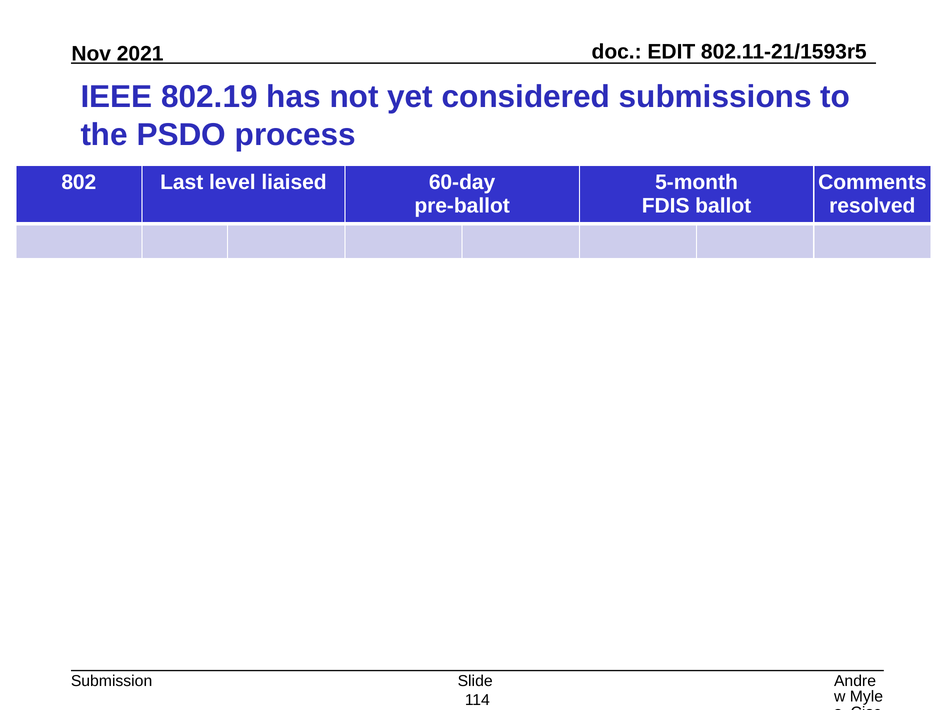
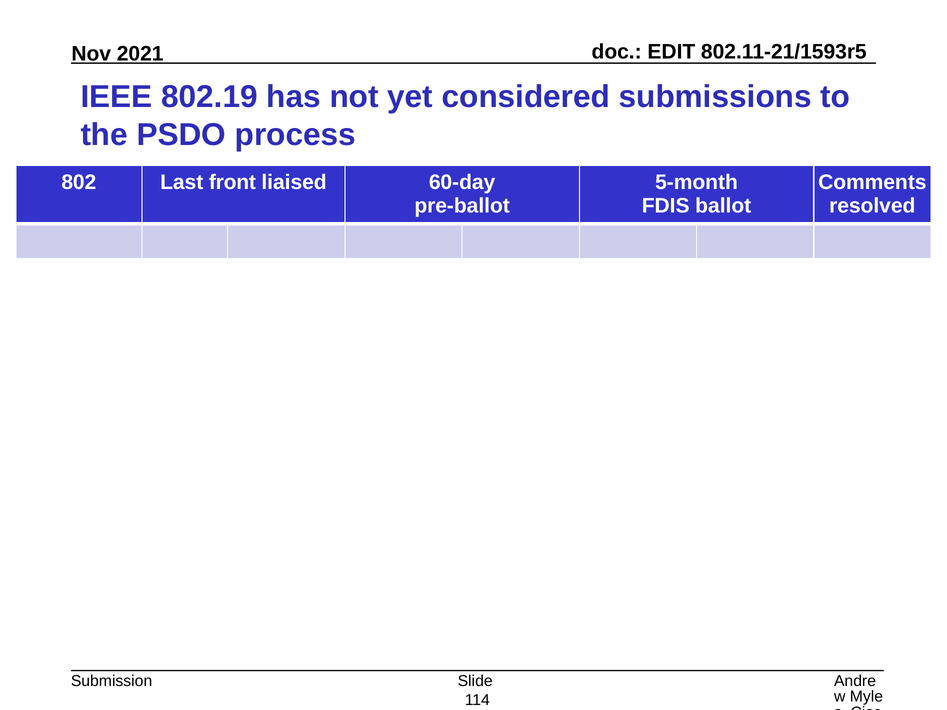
level: level -> front
